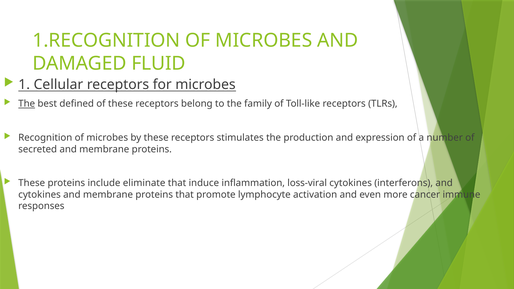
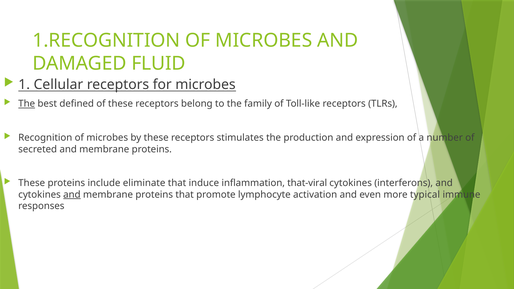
loss-viral: loss-viral -> that-viral
and at (72, 195) underline: none -> present
cancer: cancer -> typical
